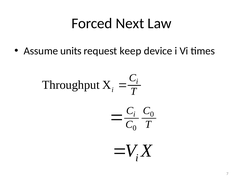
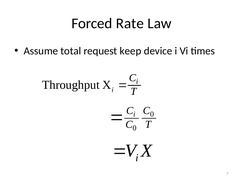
Next: Next -> Rate
units: units -> total
